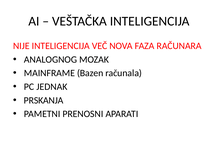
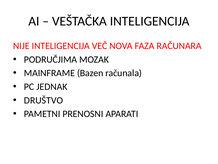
ANALOGNOG: ANALOGNOG -> PODRUČJIMA
PRSKANJA: PRSKANJA -> DRUŠTVO
